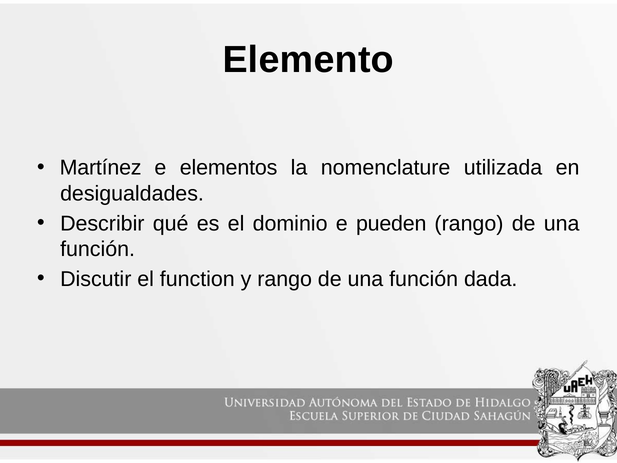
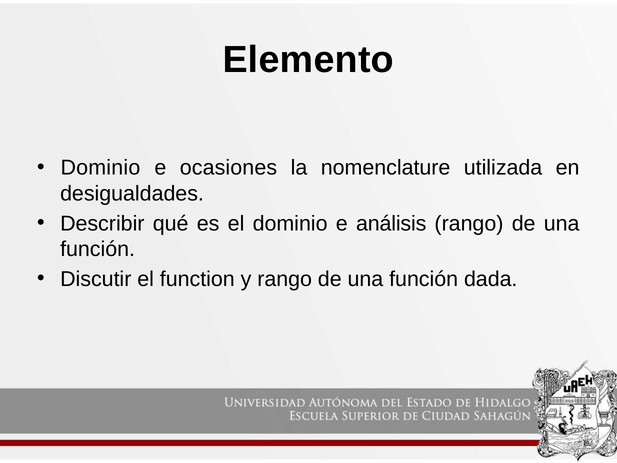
Martínez at (101, 168): Martínez -> Dominio
elementos: elementos -> ocasiones
pueden: pueden -> análisis
